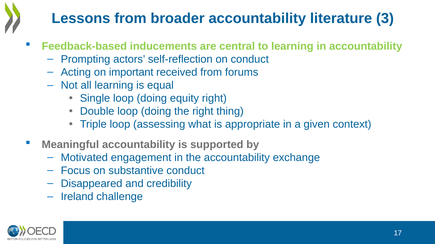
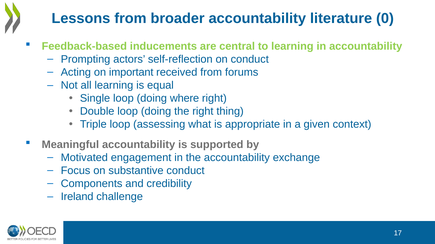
3: 3 -> 0
equity: equity -> where
Disappeared: Disappeared -> Components
